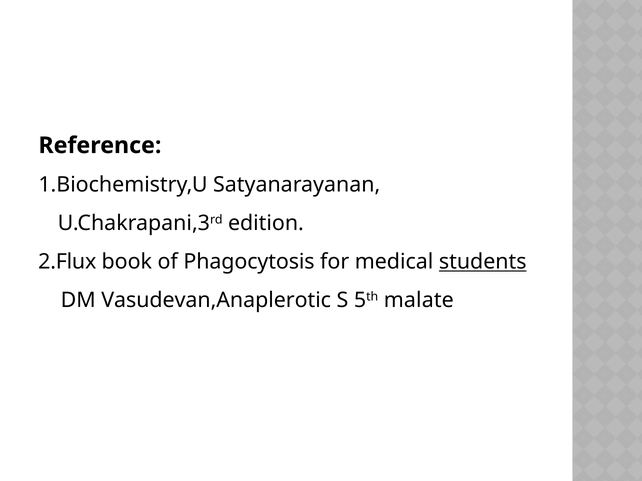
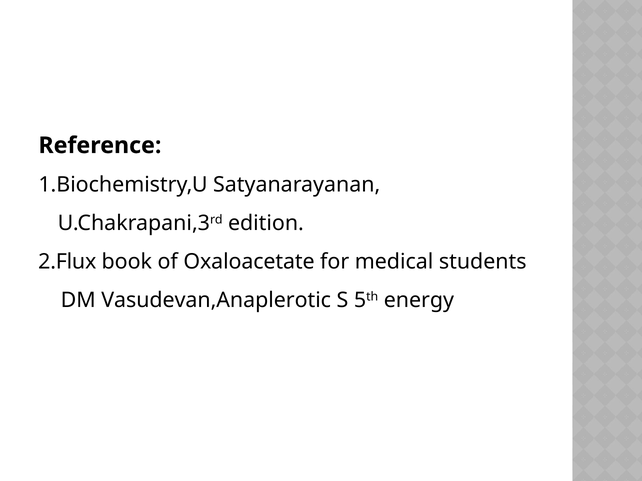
Phagocytosis: Phagocytosis -> Oxaloacetate
students underline: present -> none
malate: malate -> energy
